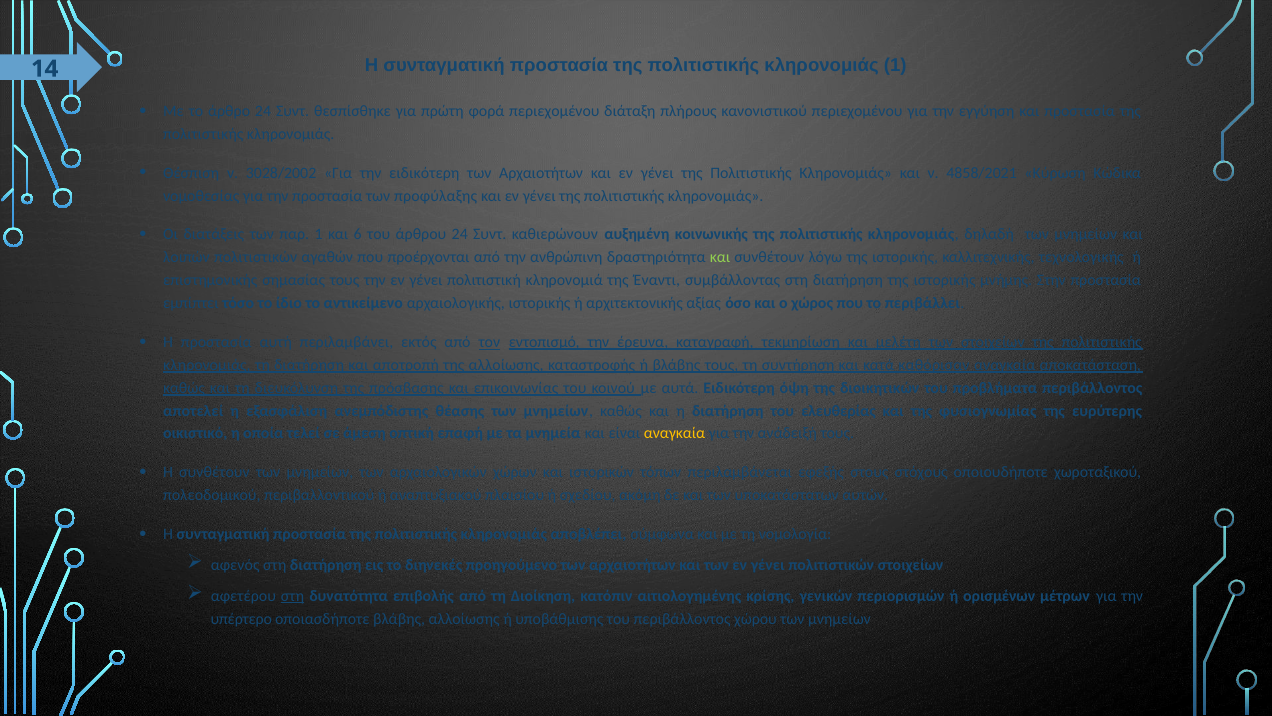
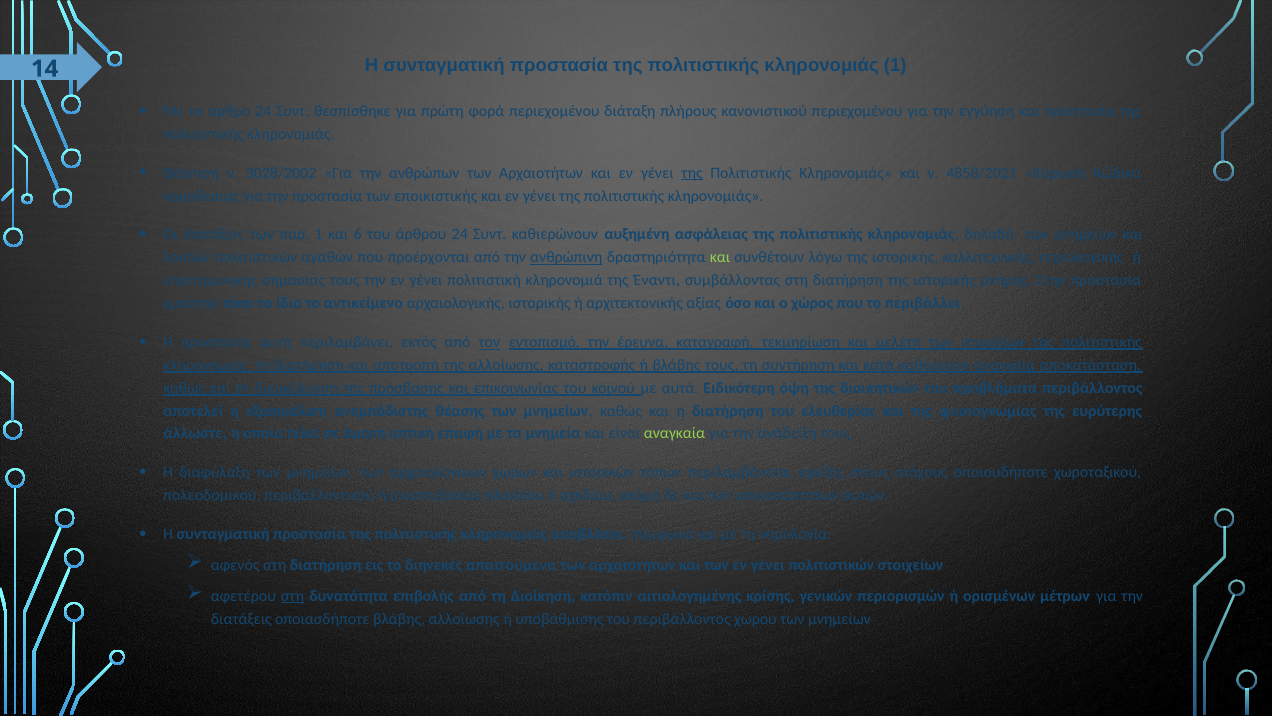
την ειδικότερη: ειδικότερη -> ανθρώπων
της at (692, 173) underline: none -> present
προφύλαξης: προφύλαξης -> εποικιστικής
κοινωνικής: κοινωνικής -> ασφάλειας
ανθρώπινη underline: none -> present
οικιστικό: οικιστικό -> άλλωστε
αναγκαία at (675, 433) colour: yellow -> light green
Η συνθέτουν: συνθέτουν -> διαφύλαξη
προηγούμενο: προηγούμενο -> απαιτούμενα
υπέρτερο at (241, 618): υπέρτερο -> διατάξεις
